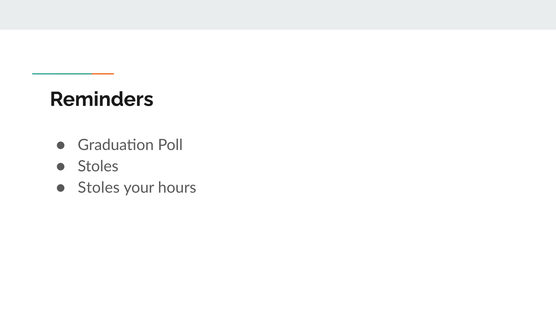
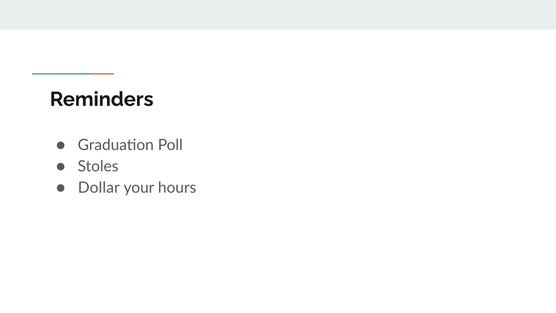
Stoles at (99, 188): Stoles -> Dollar
